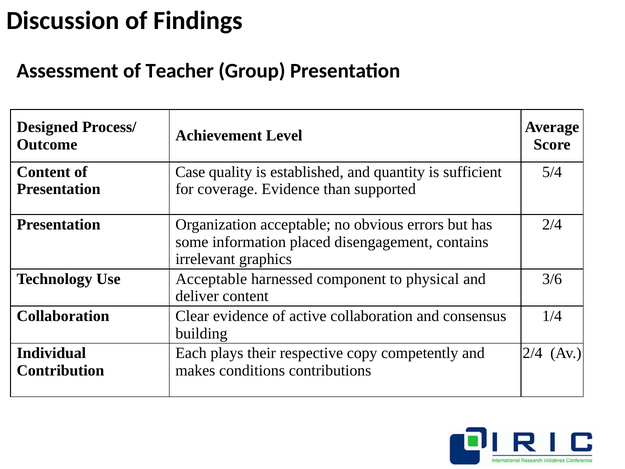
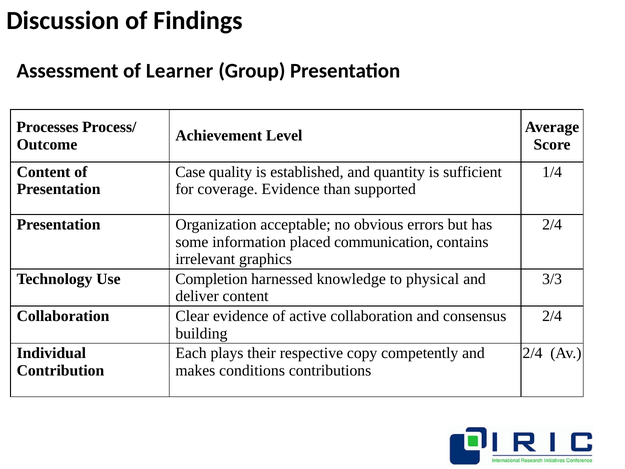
Teacher: Teacher -> Learner
Designed: Designed -> Processes
5/4: 5/4 -> 1/4
disengagement: disengagement -> communication
Use Acceptable: Acceptable -> Completion
component: component -> knowledge
3/6: 3/6 -> 3/3
1/4 at (552, 316): 1/4 -> 2/4
